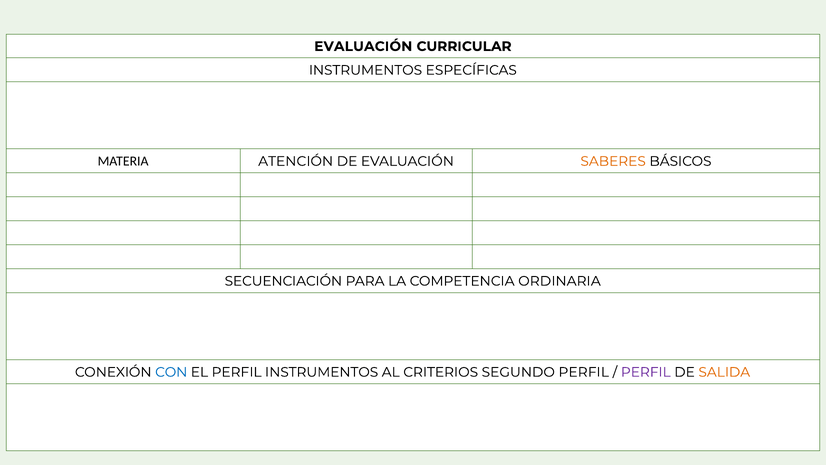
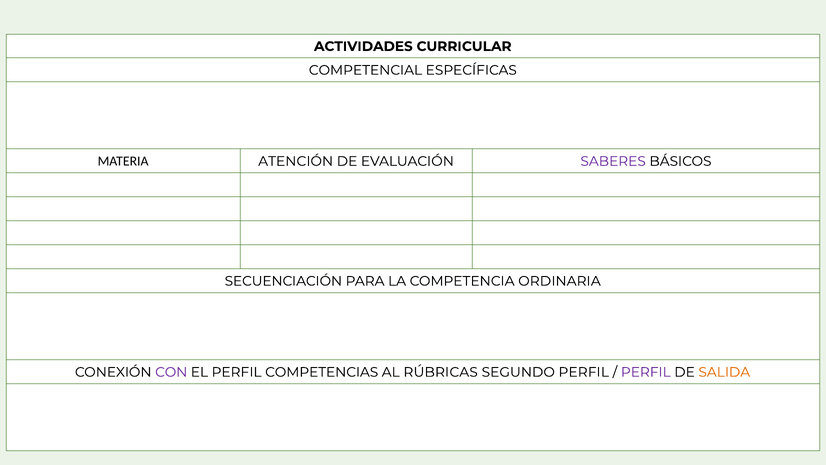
EVALUACIÓN at (363, 46): EVALUACIÓN -> ACTIVIDADES
INSTRUMENTOS at (365, 70): INSTRUMENTOS -> COMPETENCIAL
SABERES colour: orange -> purple
CON colour: blue -> purple
PERFIL INSTRUMENTOS: INSTRUMENTOS -> COMPETENCIAS
CRITERIOS: CRITERIOS -> RÚBRICAS
